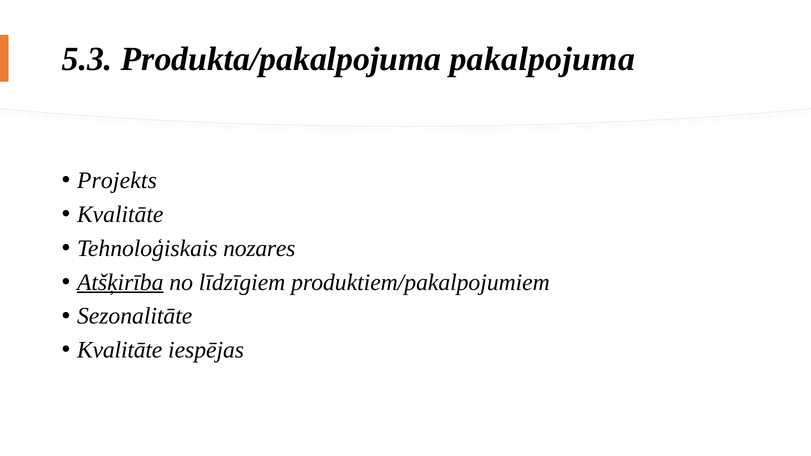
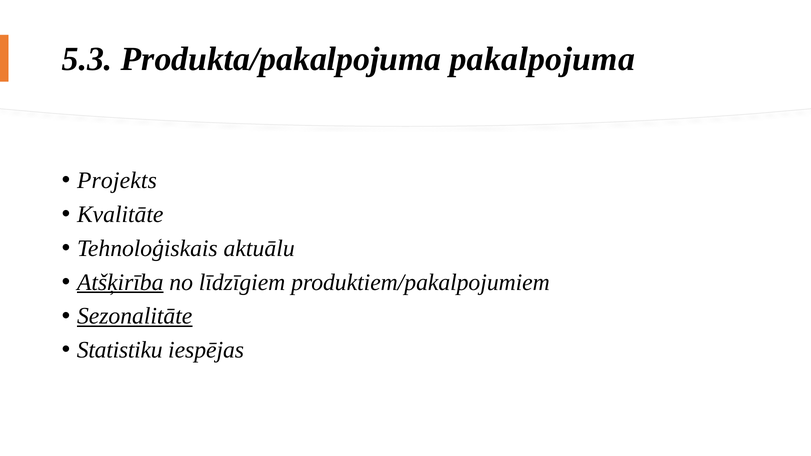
nozares: nozares -> aktuālu
Sezonalitāte underline: none -> present
Kvalitāte at (120, 350): Kvalitāte -> Statistiku
